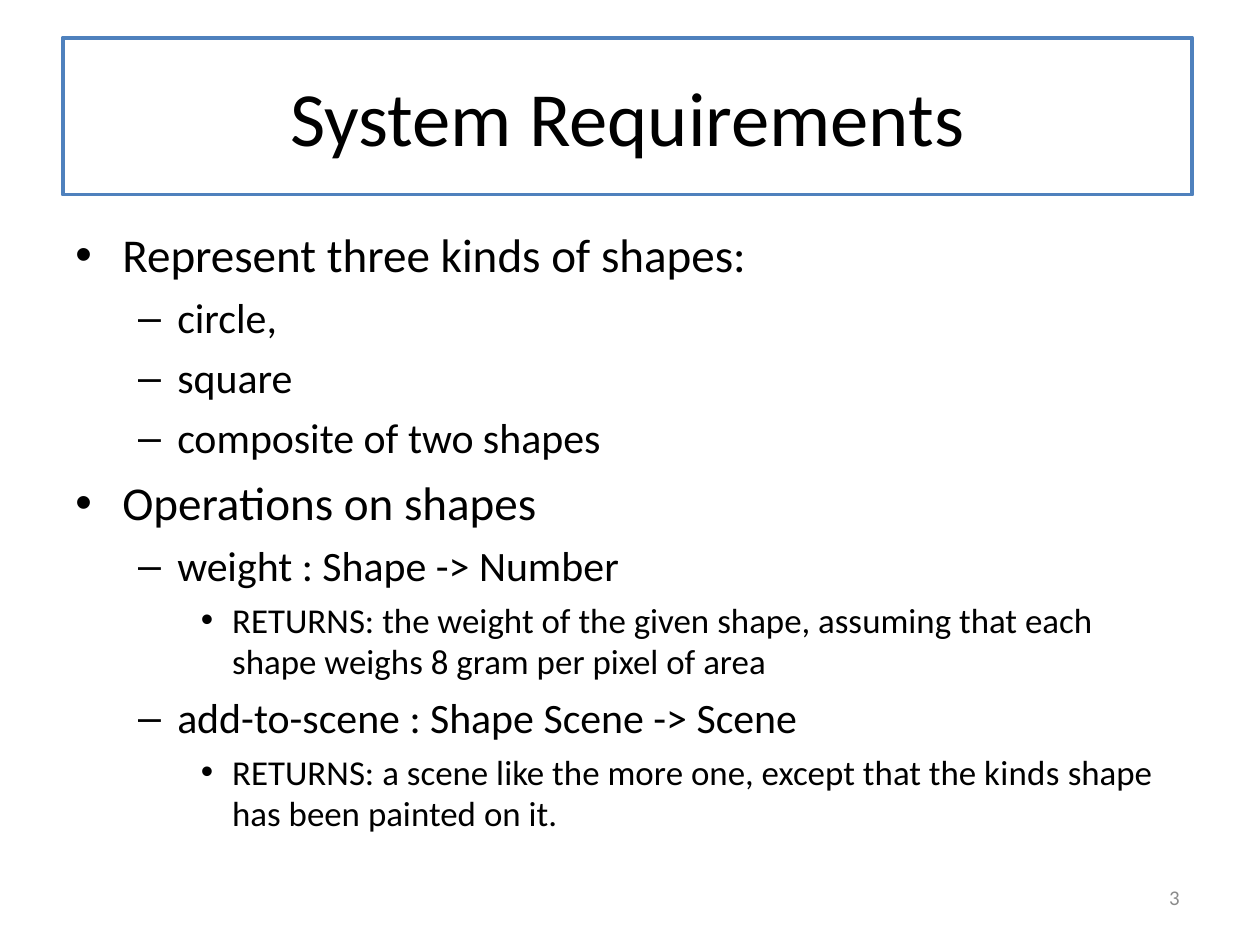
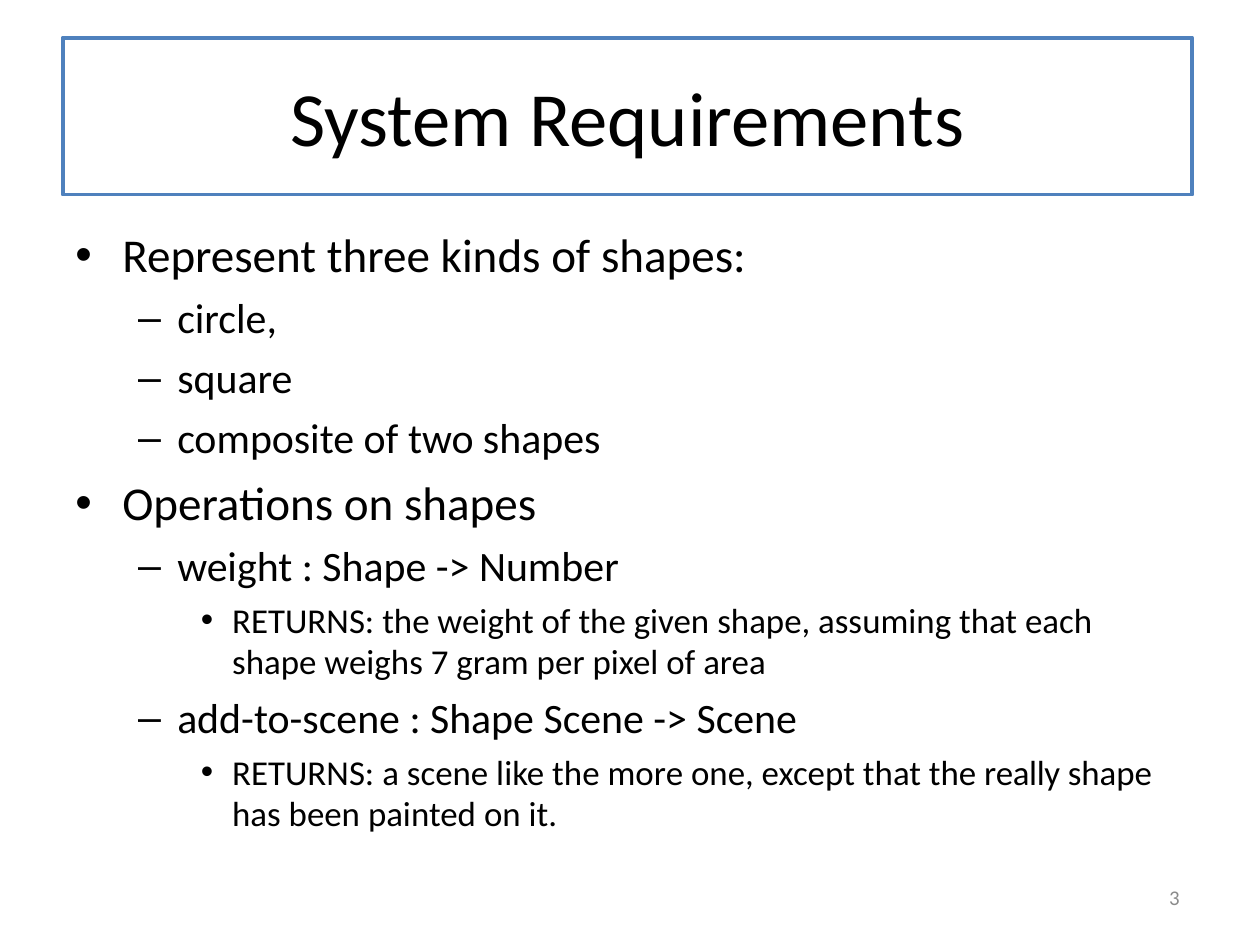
8: 8 -> 7
the kinds: kinds -> really
